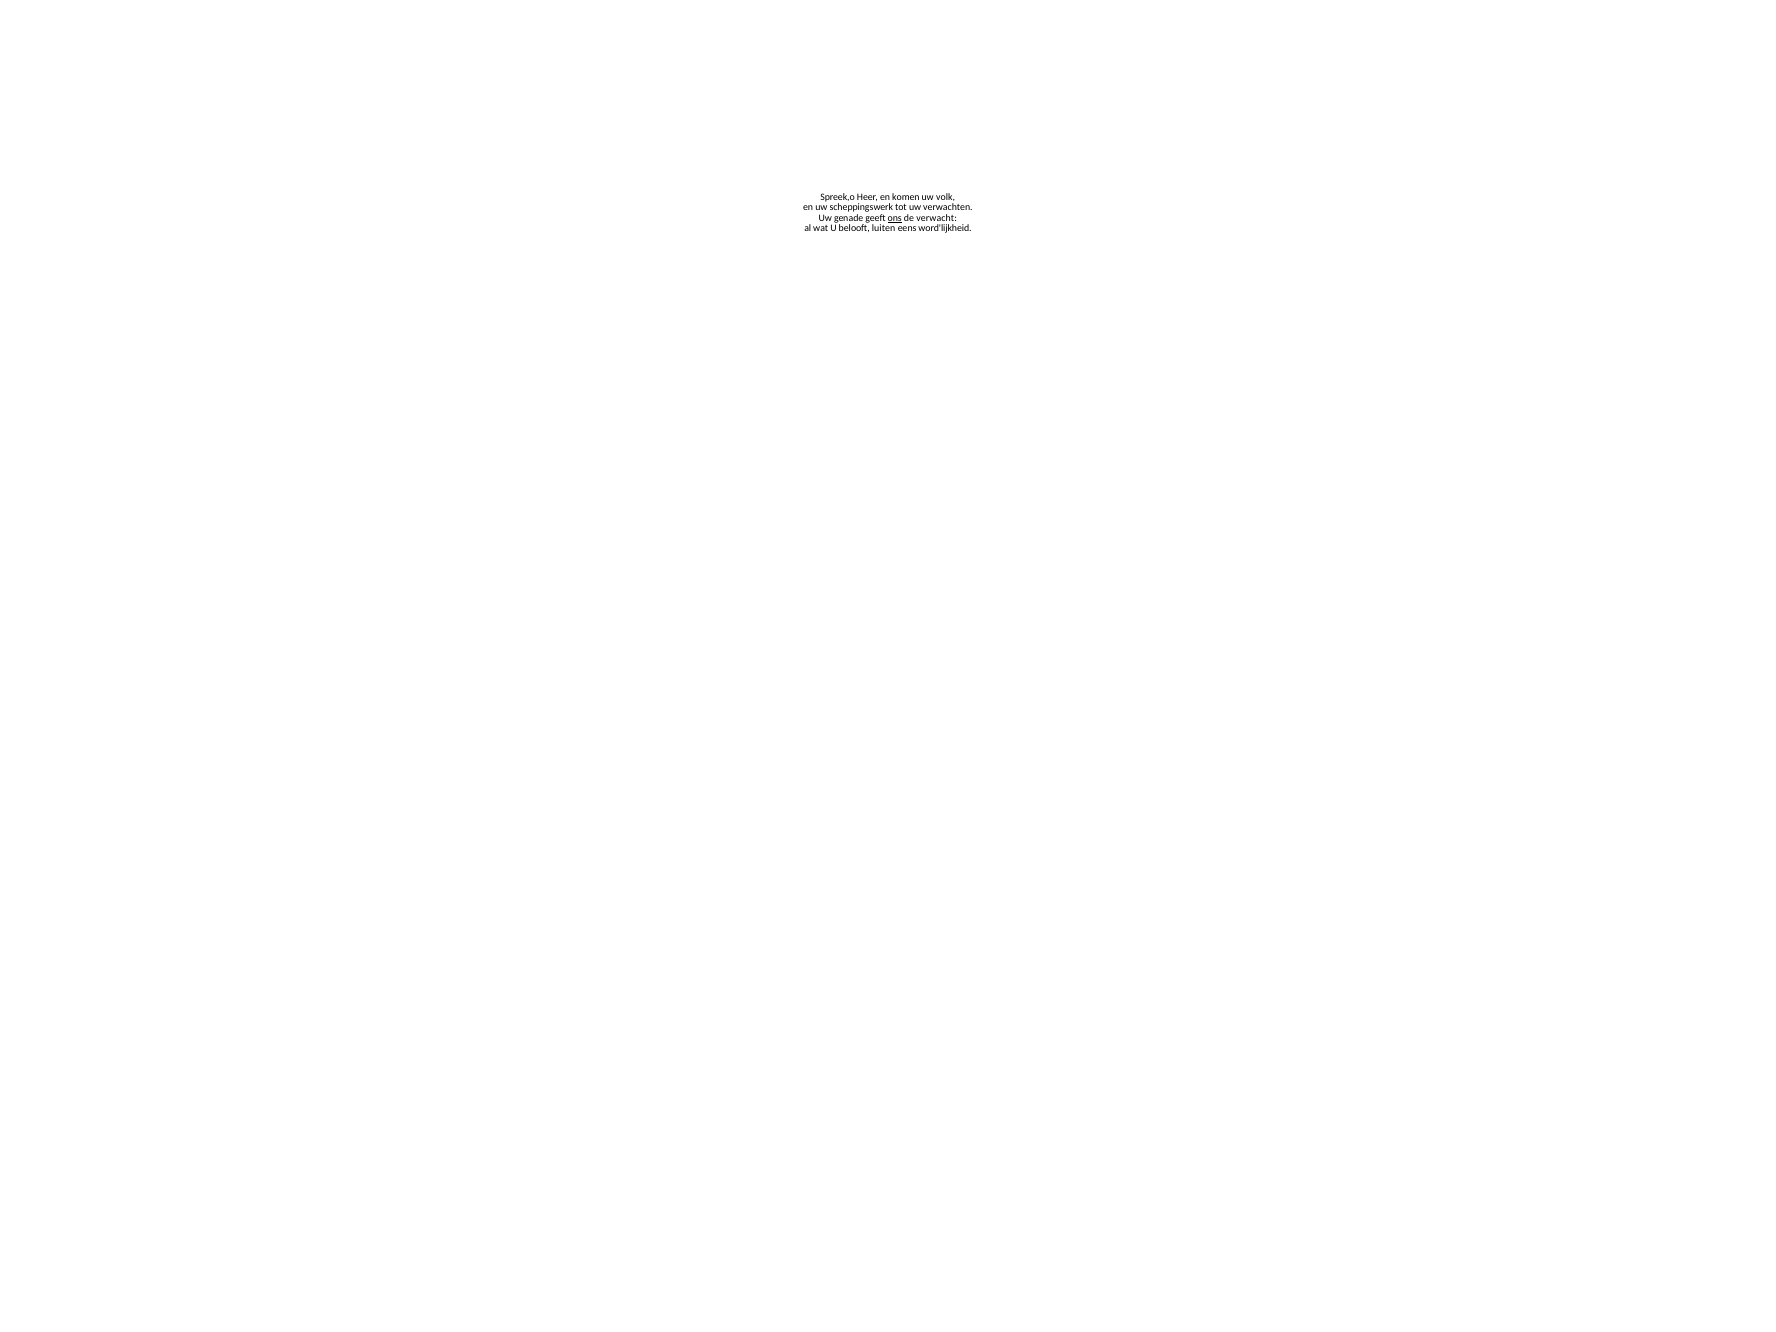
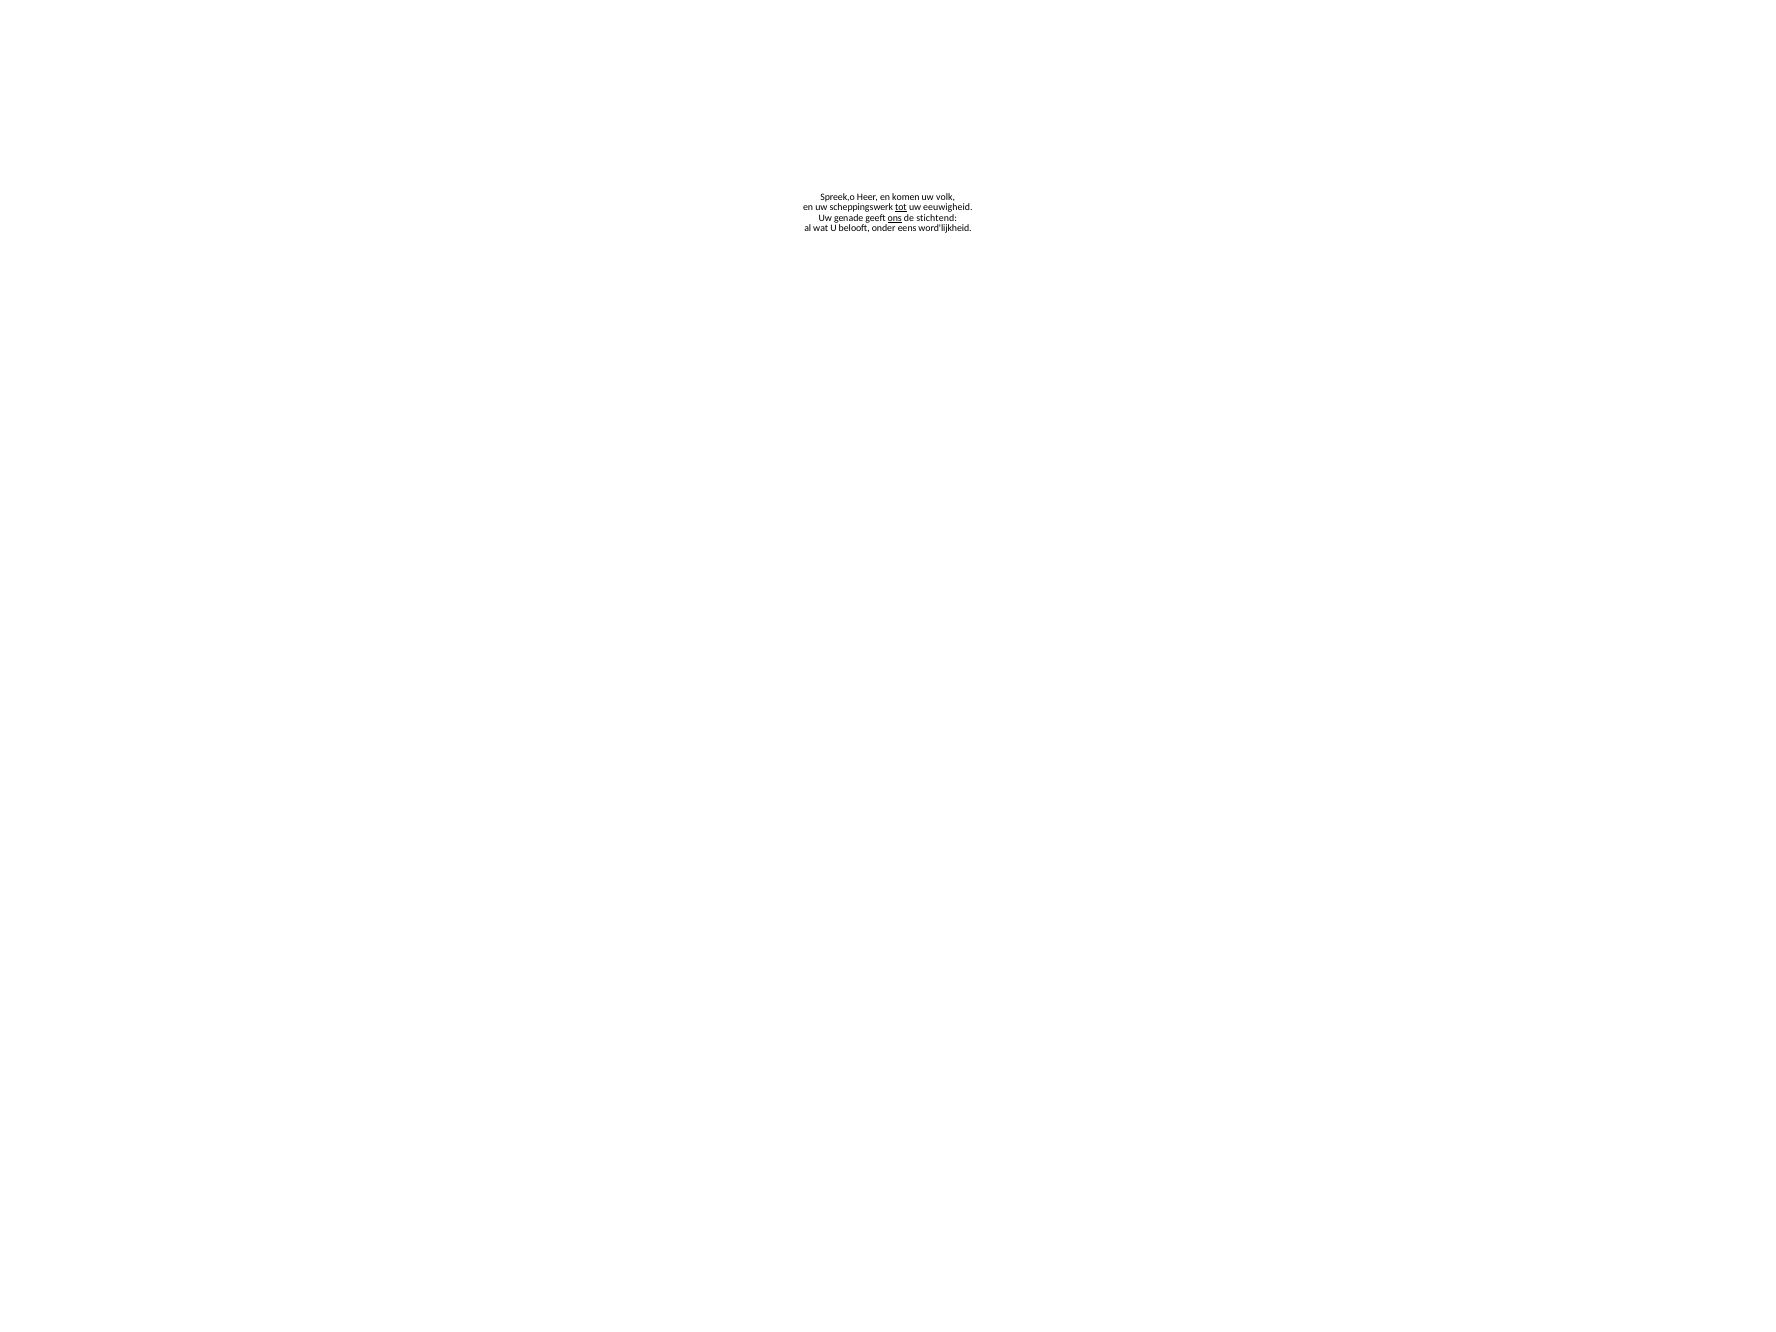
tot underline: none -> present
verwachten: verwachten -> eeuwigheid
verwacht: verwacht -> stichtend
luiten: luiten -> onder
